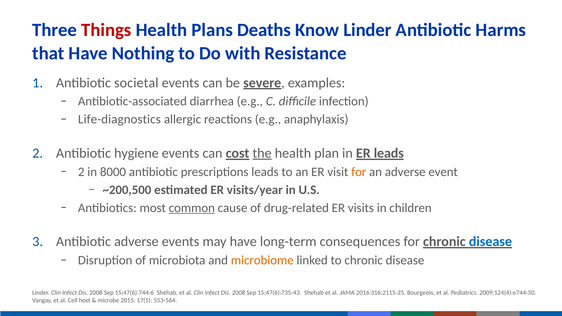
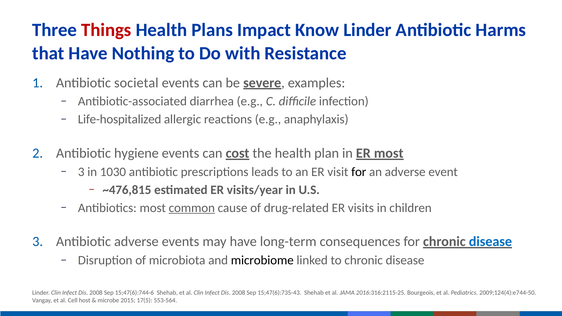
Deaths: Deaths -> Impact
Life-diagnostics: Life-diagnostics -> Life-hospitalized
the underline: present -> none
ER leads: leads -> most
2 at (81, 172): 2 -> 3
8000: 8000 -> 1030
for at (359, 172) colour: orange -> black
~200,500: ~200,500 -> ~476,815
microbiome colour: orange -> black
